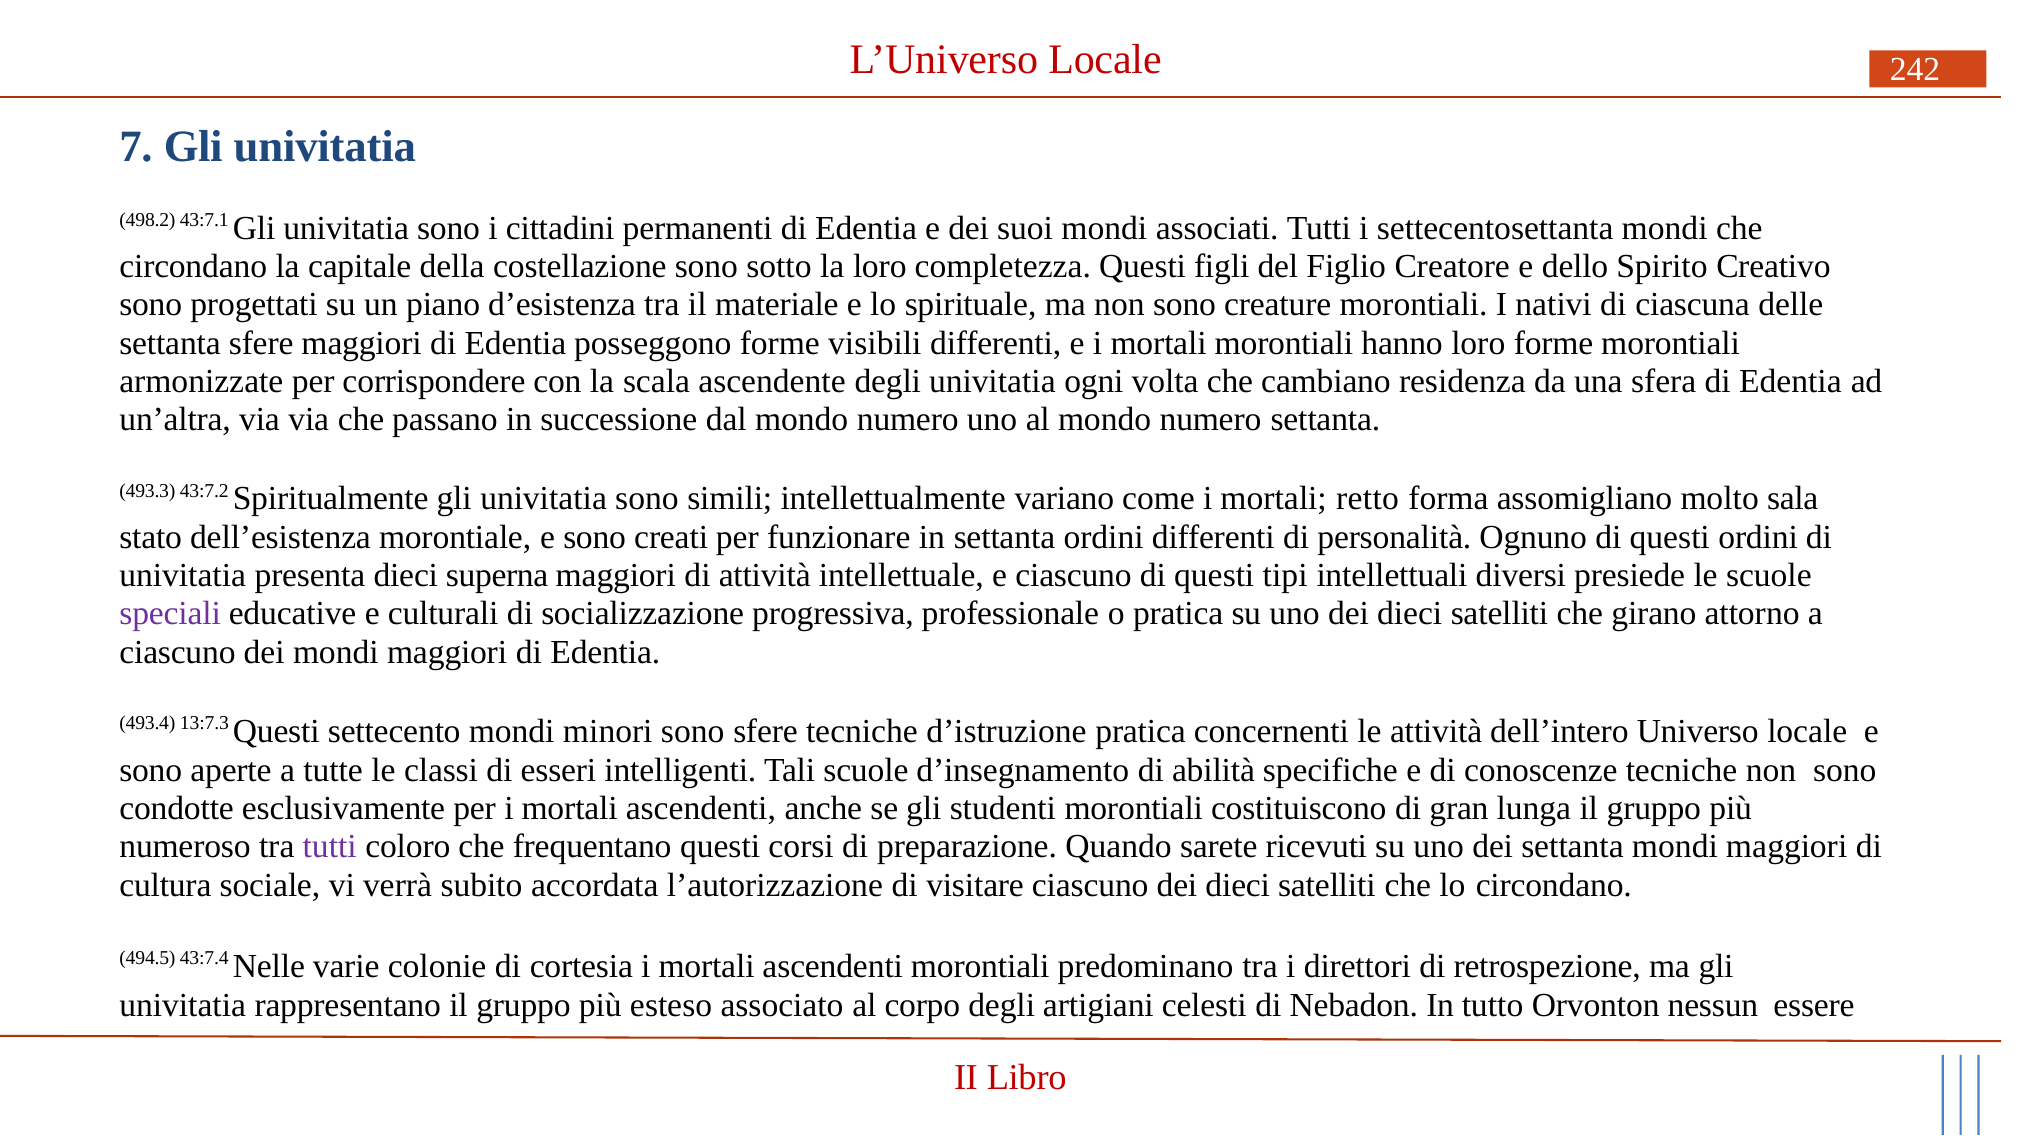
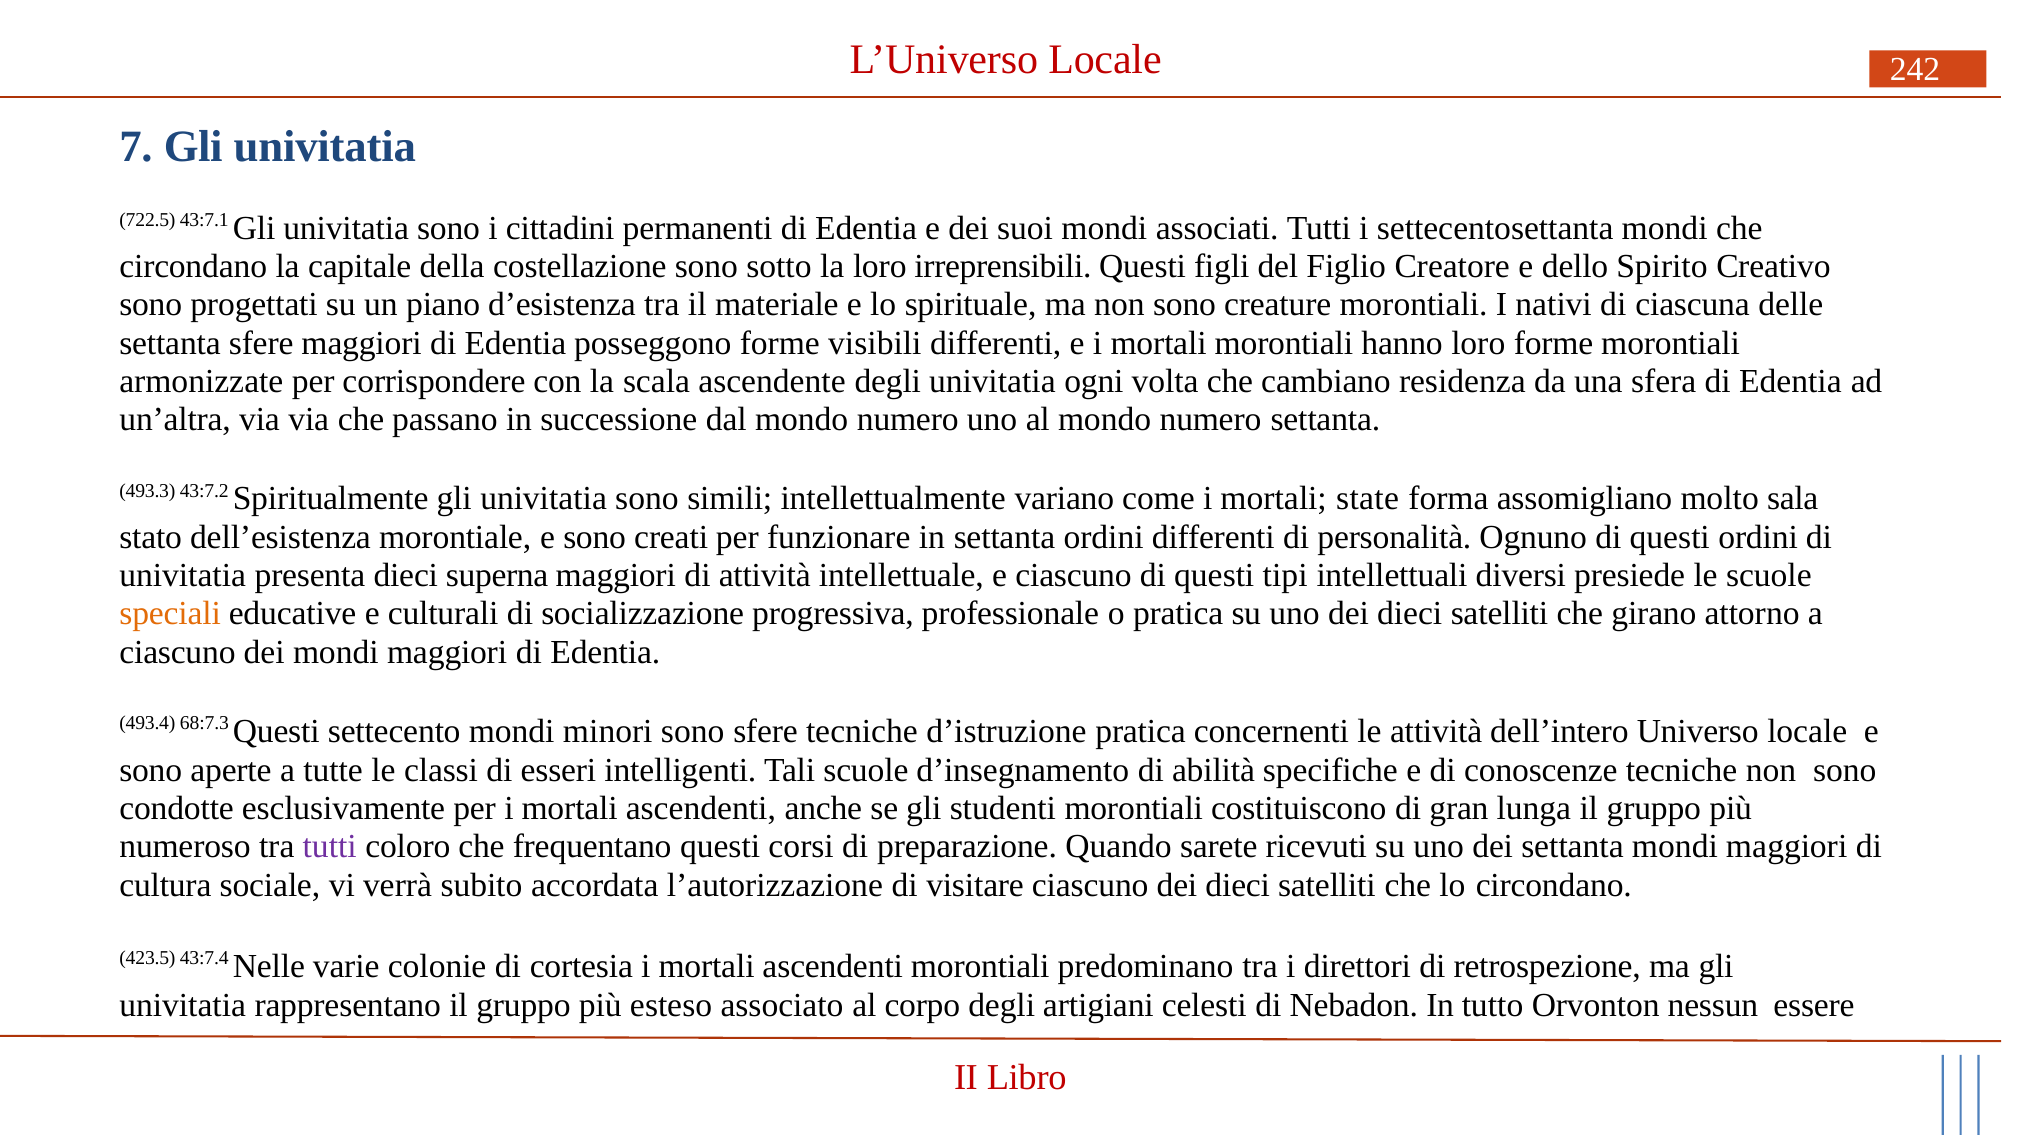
498.2: 498.2 -> 722.5
completezza: completezza -> irreprensibili
retto: retto -> state
speciali colour: purple -> orange
13:7.3: 13:7.3 -> 68:7.3
494.5: 494.5 -> 423.5
